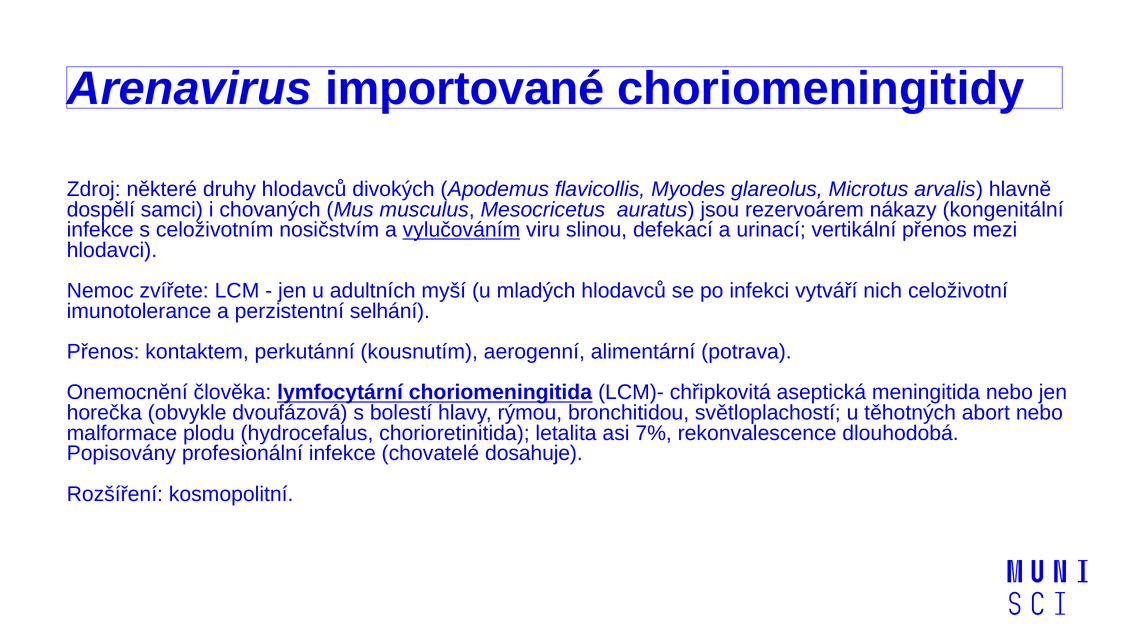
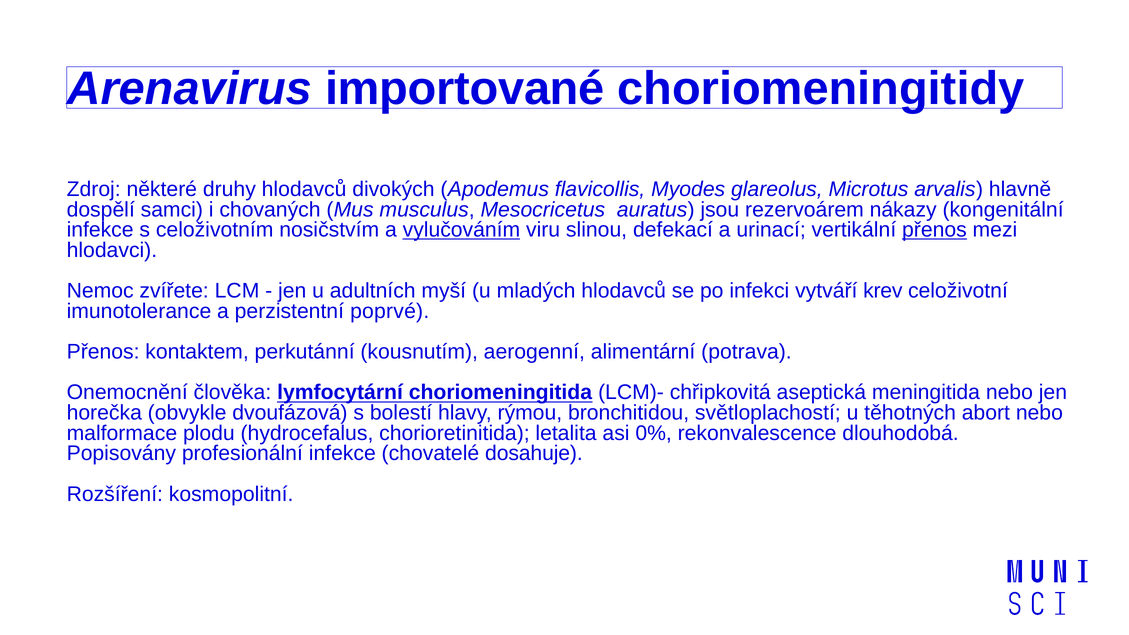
přenos at (934, 230) underline: none -> present
nich: nich -> krev
selhání: selhání -> poprvé
7%: 7% -> 0%
